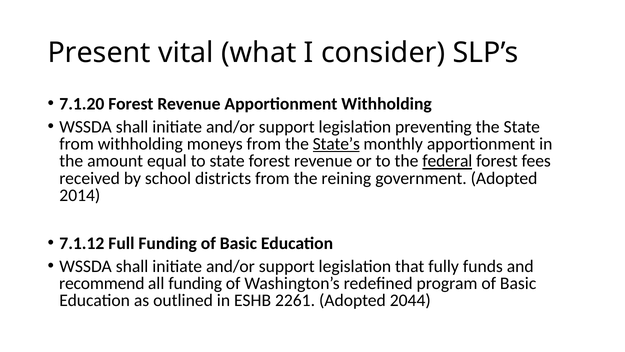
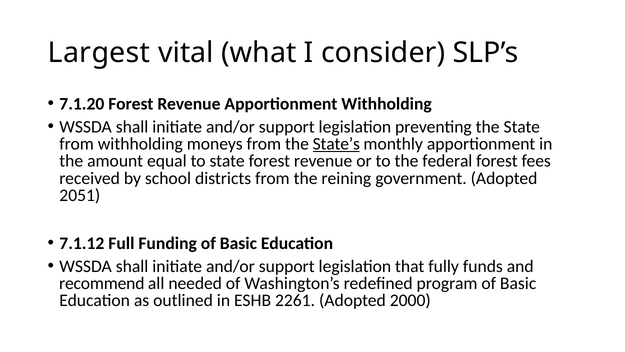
Present: Present -> Largest
federal underline: present -> none
2014: 2014 -> 2051
all funding: funding -> needed
2044: 2044 -> 2000
